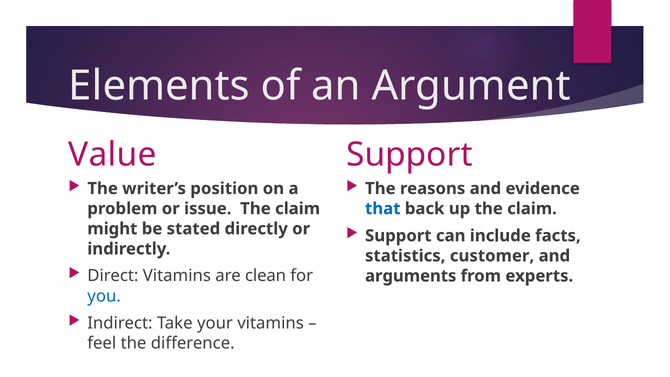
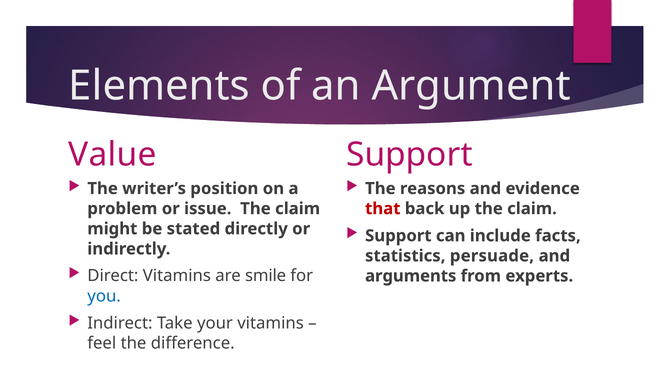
that colour: blue -> red
customer: customer -> persuade
clean: clean -> smile
